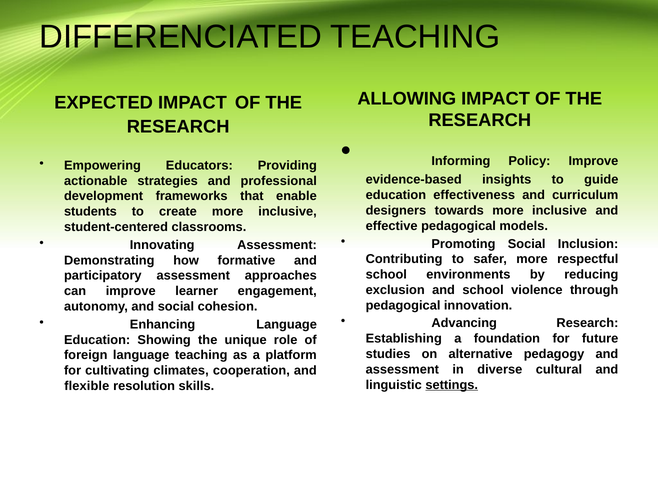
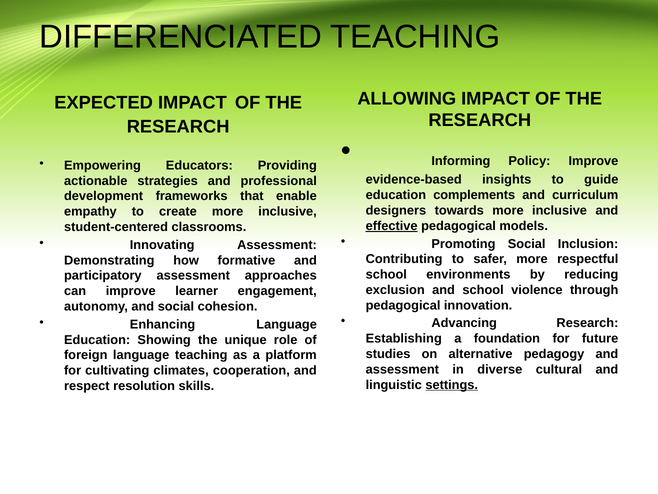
effectiveness: effectiveness -> complements
students: students -> empathy
effective underline: none -> present
flexible: flexible -> respect
